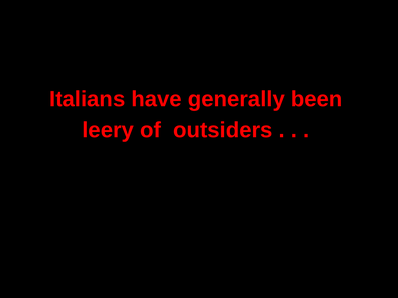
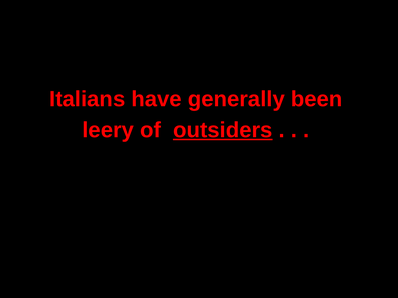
outsiders underline: none -> present
